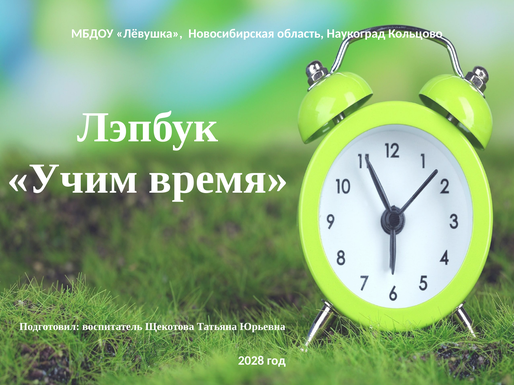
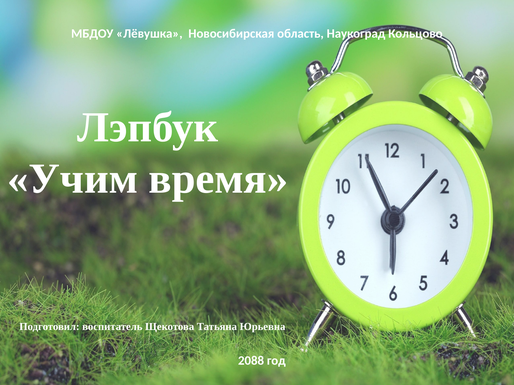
2028: 2028 -> 2088
